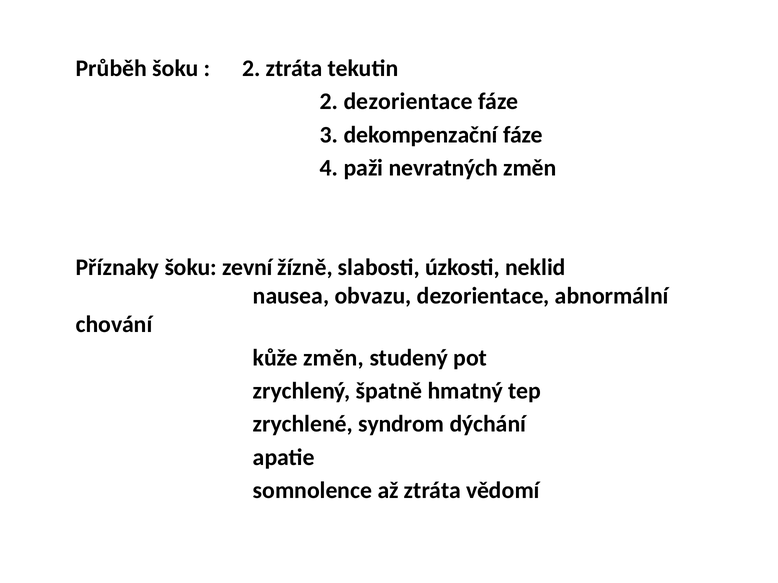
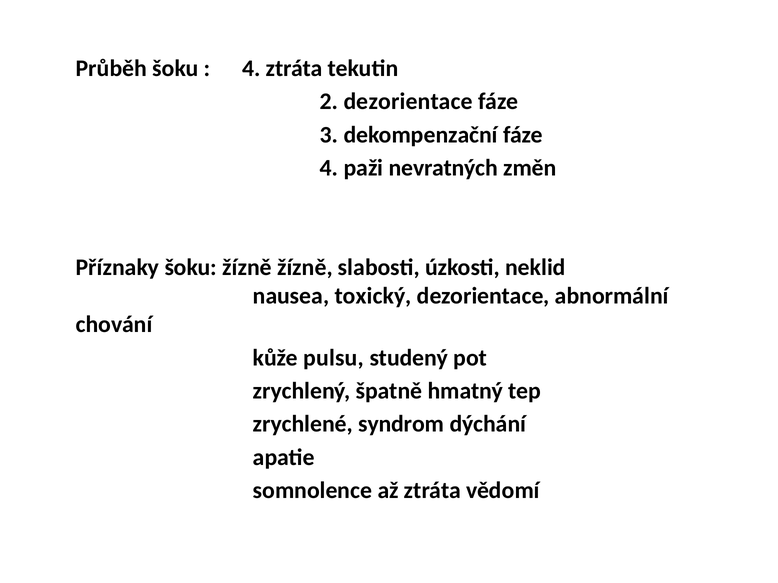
2 at (251, 68): 2 -> 4
šoku zevní: zevní -> žízně
obvazu: obvazu -> toxický
kůže změn: změn -> pulsu
